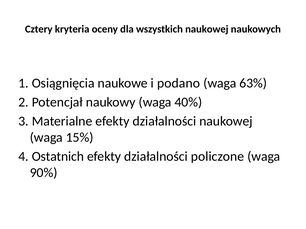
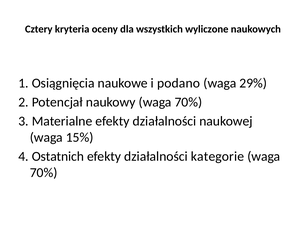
wszystkich naukowej: naukowej -> wyliczone
63%: 63% -> 29%
naukowy waga 40%: 40% -> 70%
policzone: policzone -> kategorie
90% at (44, 173): 90% -> 70%
